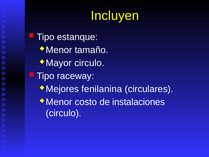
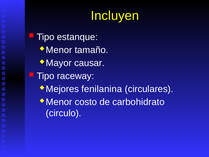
Mayor circulo: circulo -> causar
instalaciones: instalaciones -> carbohidrato
